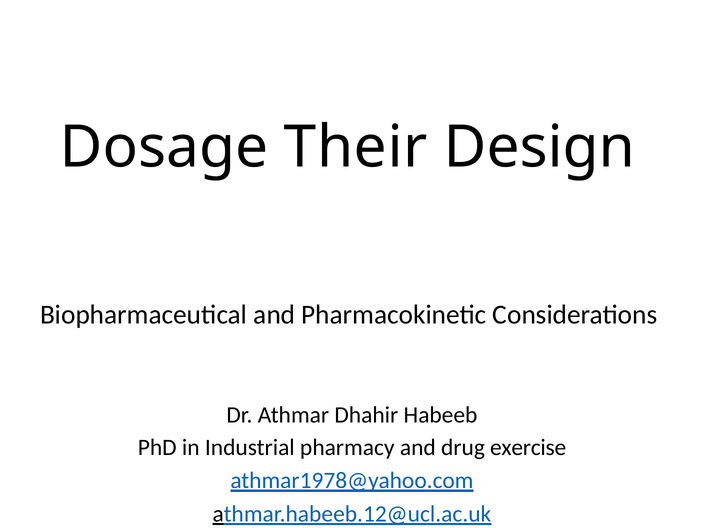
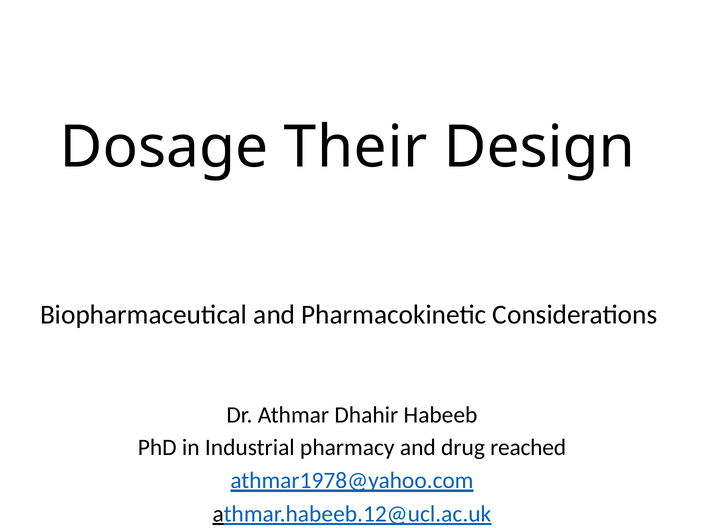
exercise: exercise -> reached
